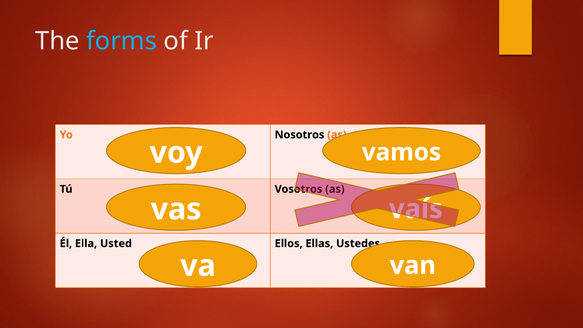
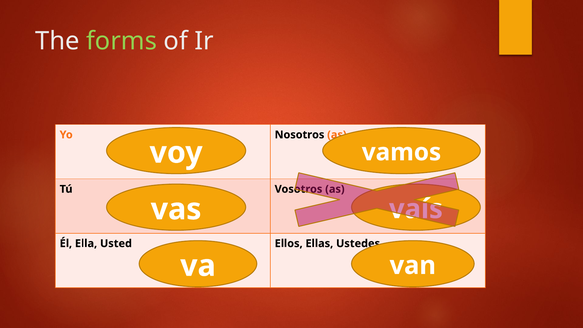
forms colour: light blue -> light green
